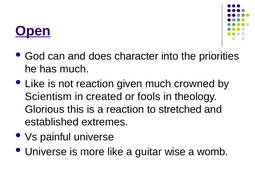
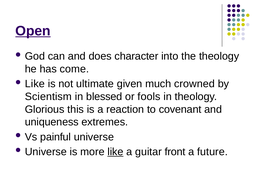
the priorities: priorities -> theology
has much: much -> come
not reaction: reaction -> ultimate
created: created -> blessed
stretched: stretched -> covenant
established: established -> uniqueness
like at (115, 152) underline: none -> present
wise: wise -> front
womb: womb -> future
